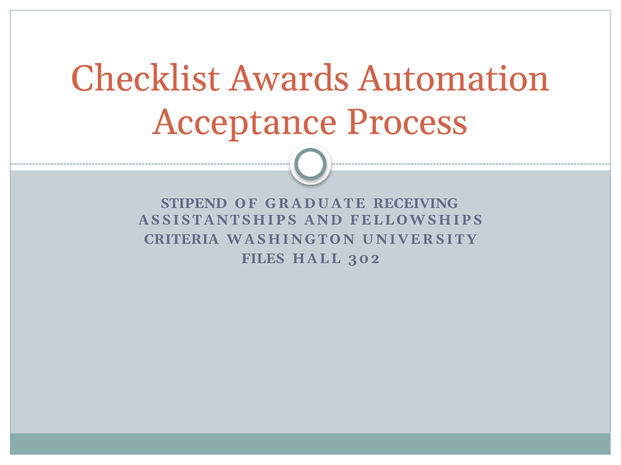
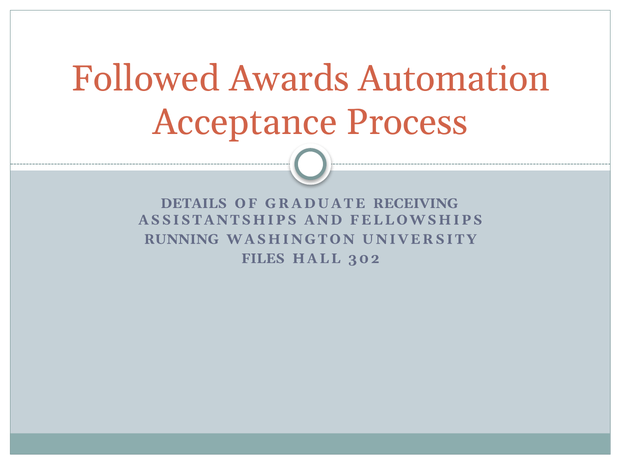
Checklist: Checklist -> Followed
STIPEND: STIPEND -> DETAILS
CRITERIA: CRITERIA -> RUNNING
